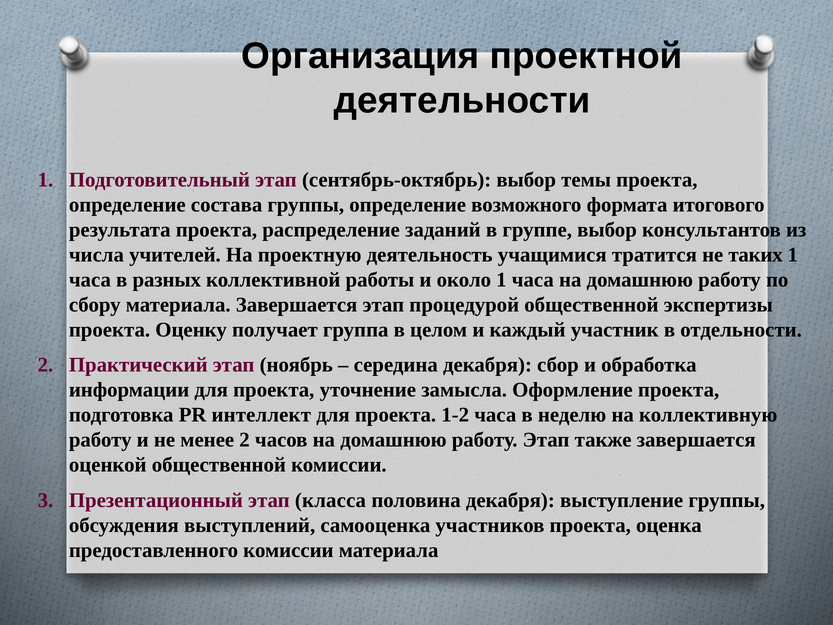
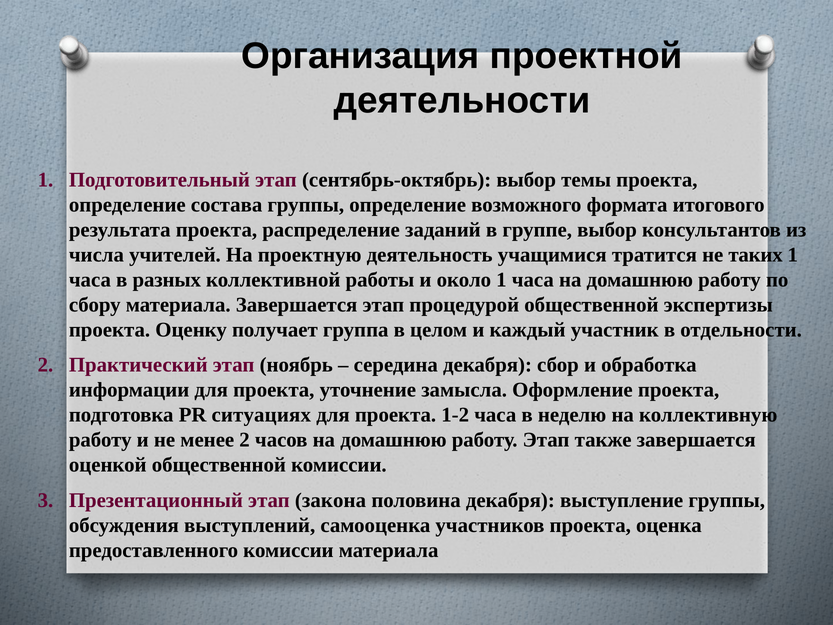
интеллект: интеллект -> ситуациях
класса: класса -> закона
